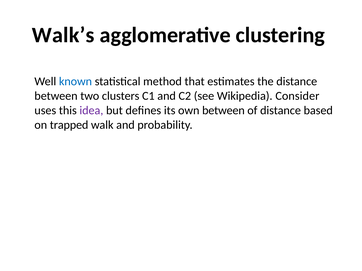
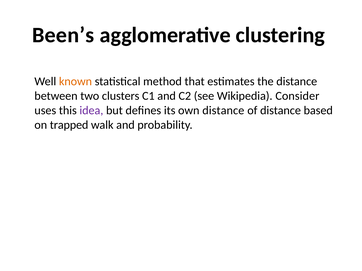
Walk’s: Walk’s -> Been’s
known colour: blue -> orange
own between: between -> distance
